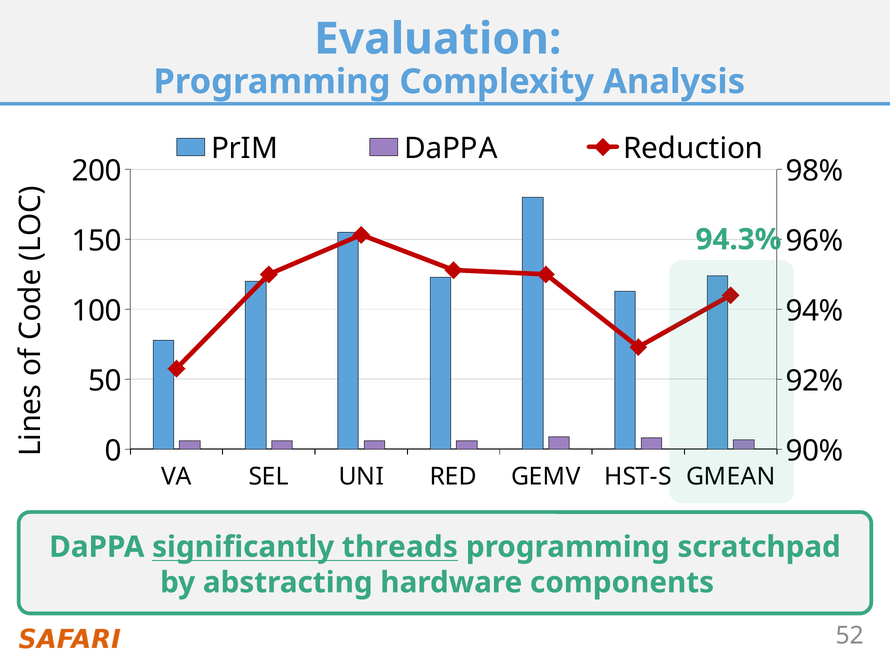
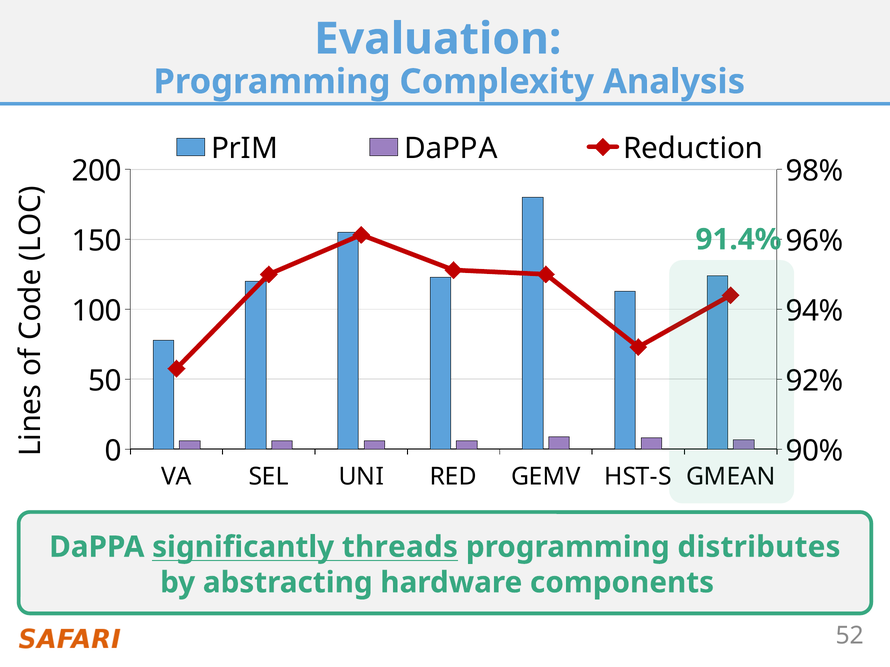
94.3%: 94.3% -> 91.4%
scratchpad: scratchpad -> distributes
